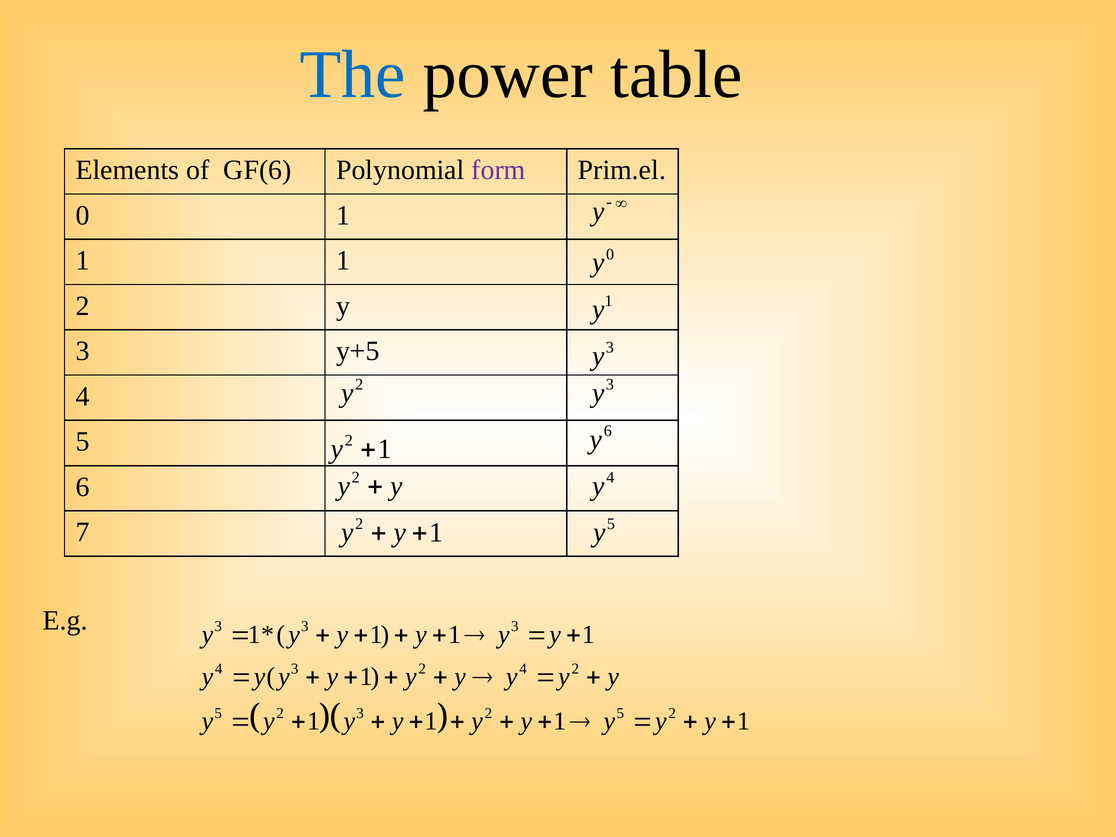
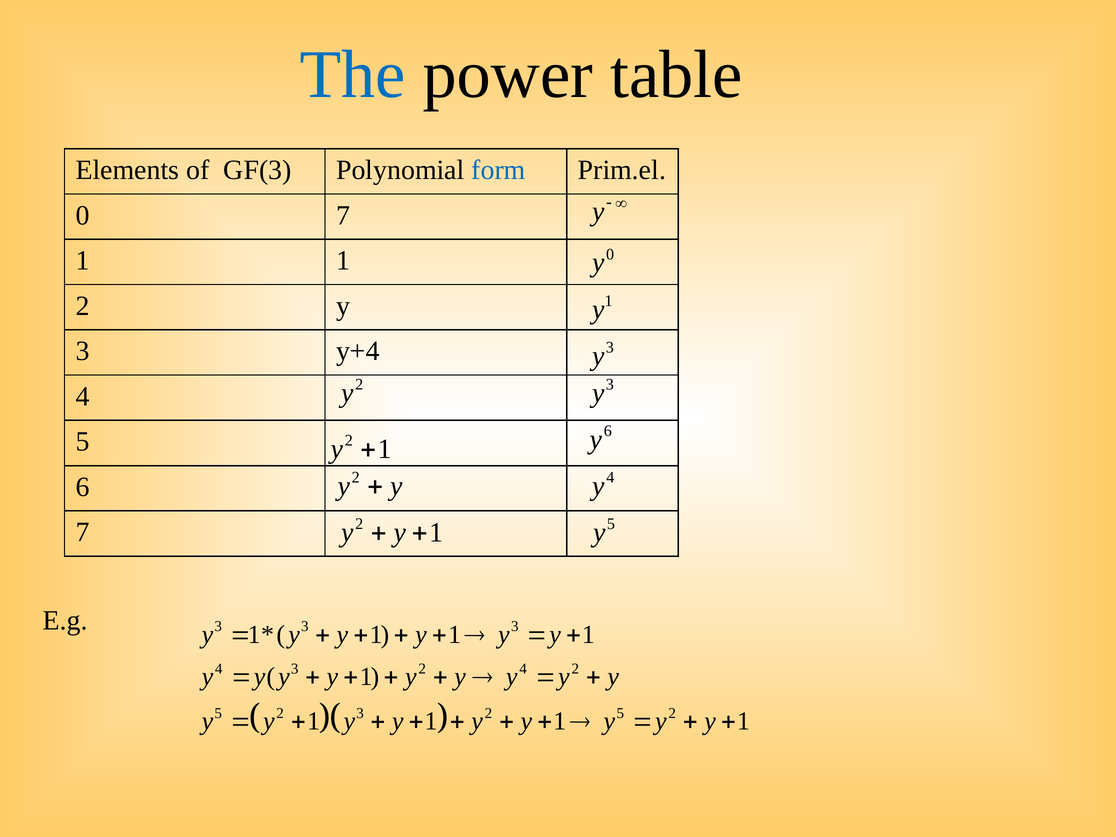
GF(6: GF(6 -> GF(3
form colour: purple -> blue
0 1: 1 -> 7
y+5: y+5 -> y+4
